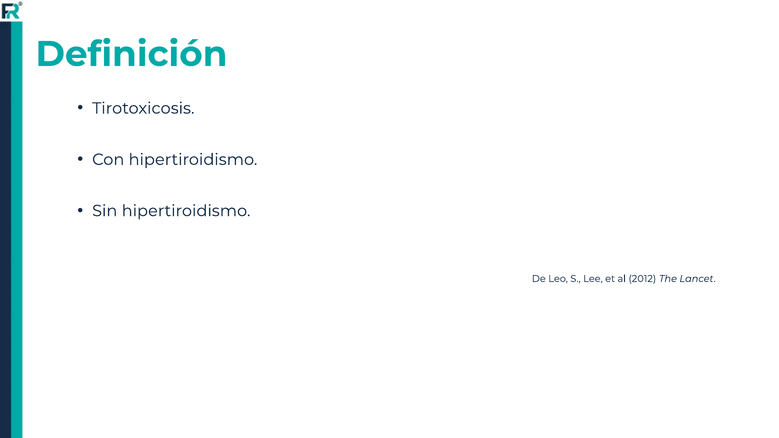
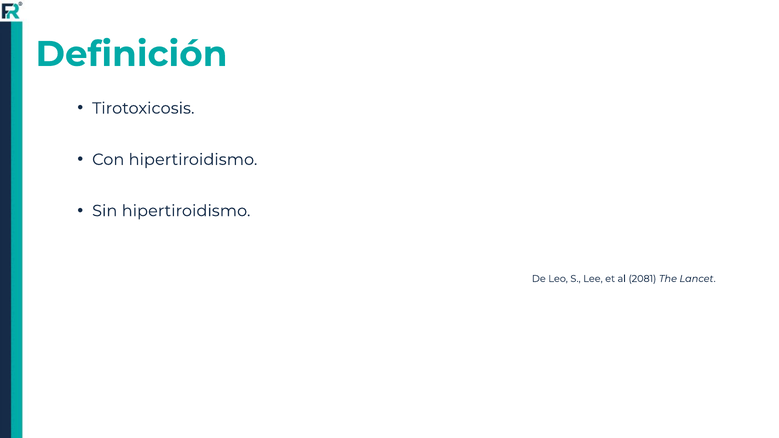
2012: 2012 -> 2081
